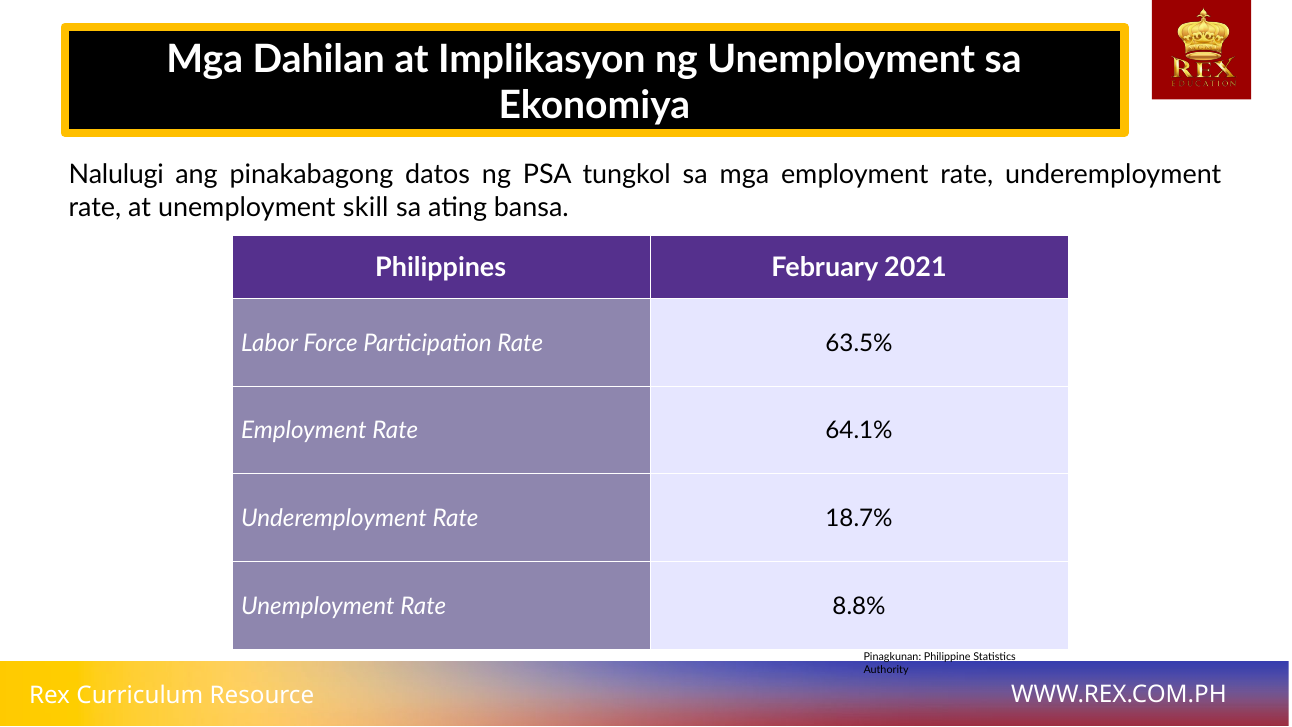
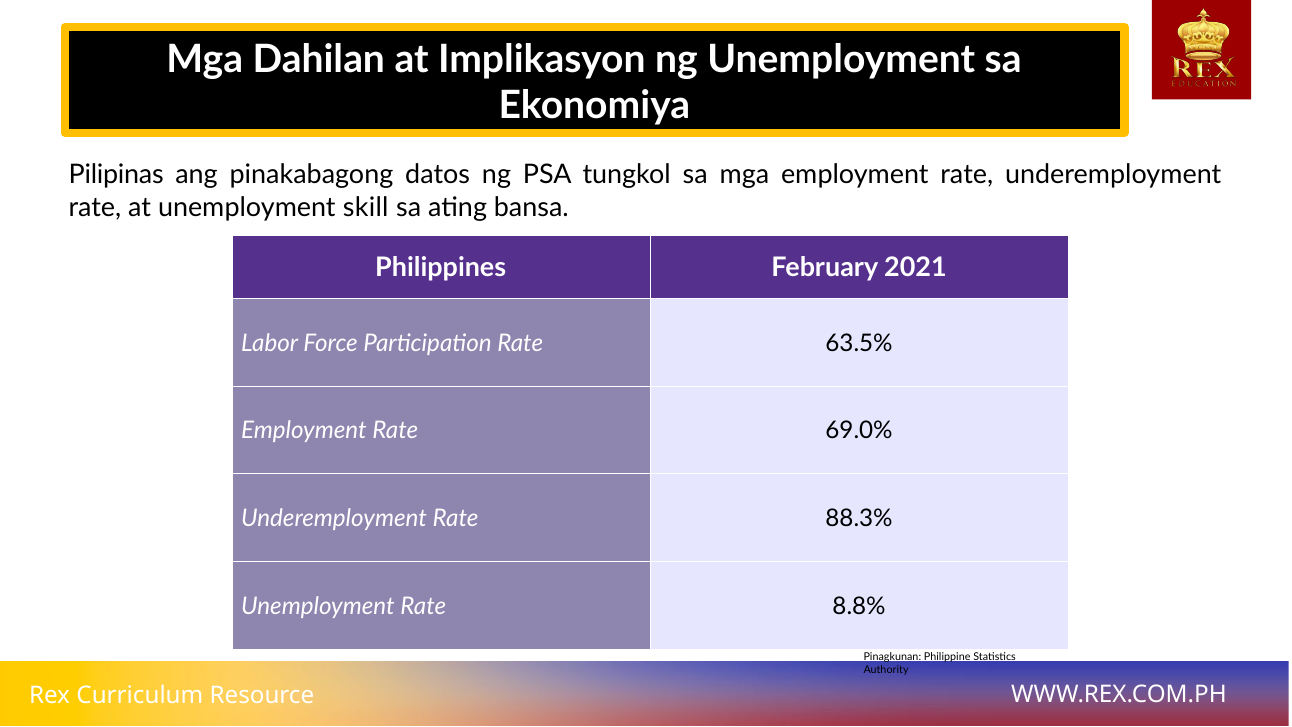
Nalulugi: Nalulugi -> Pilipinas
64.1%: 64.1% -> 69.0%
18.7%: 18.7% -> 88.3%
